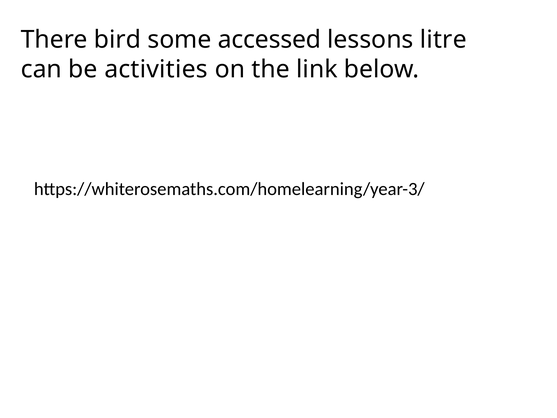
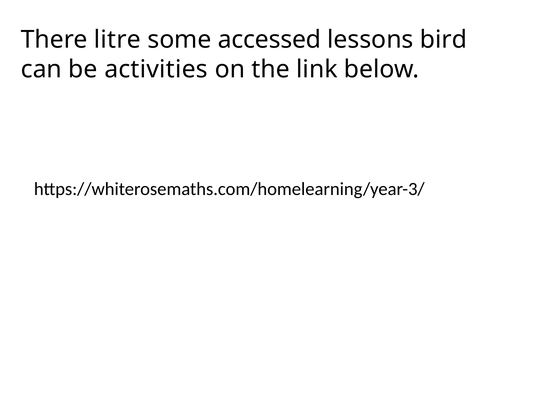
bird: bird -> litre
litre: litre -> bird
